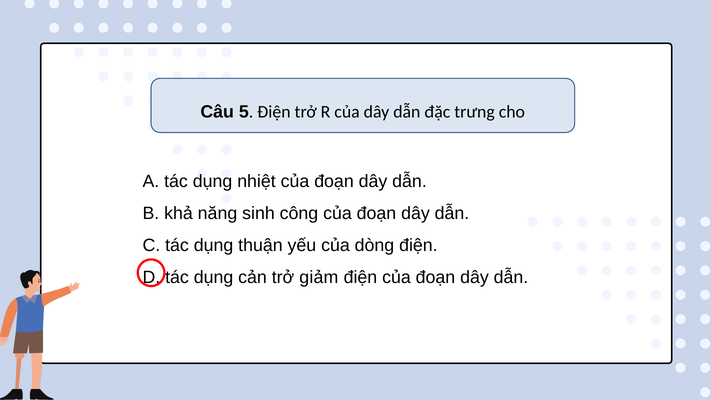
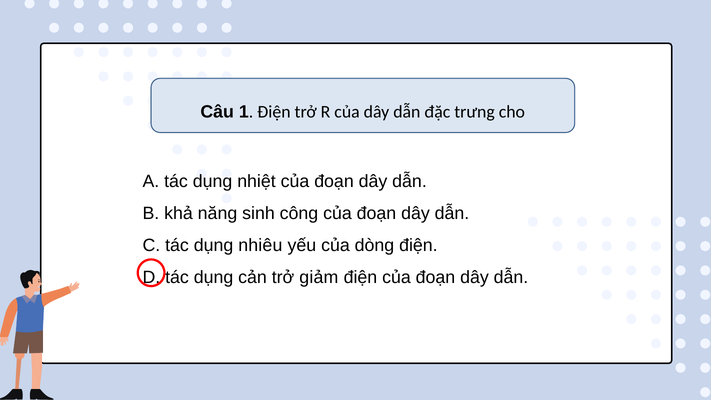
5: 5 -> 1
thuận: thuận -> nhiêu
